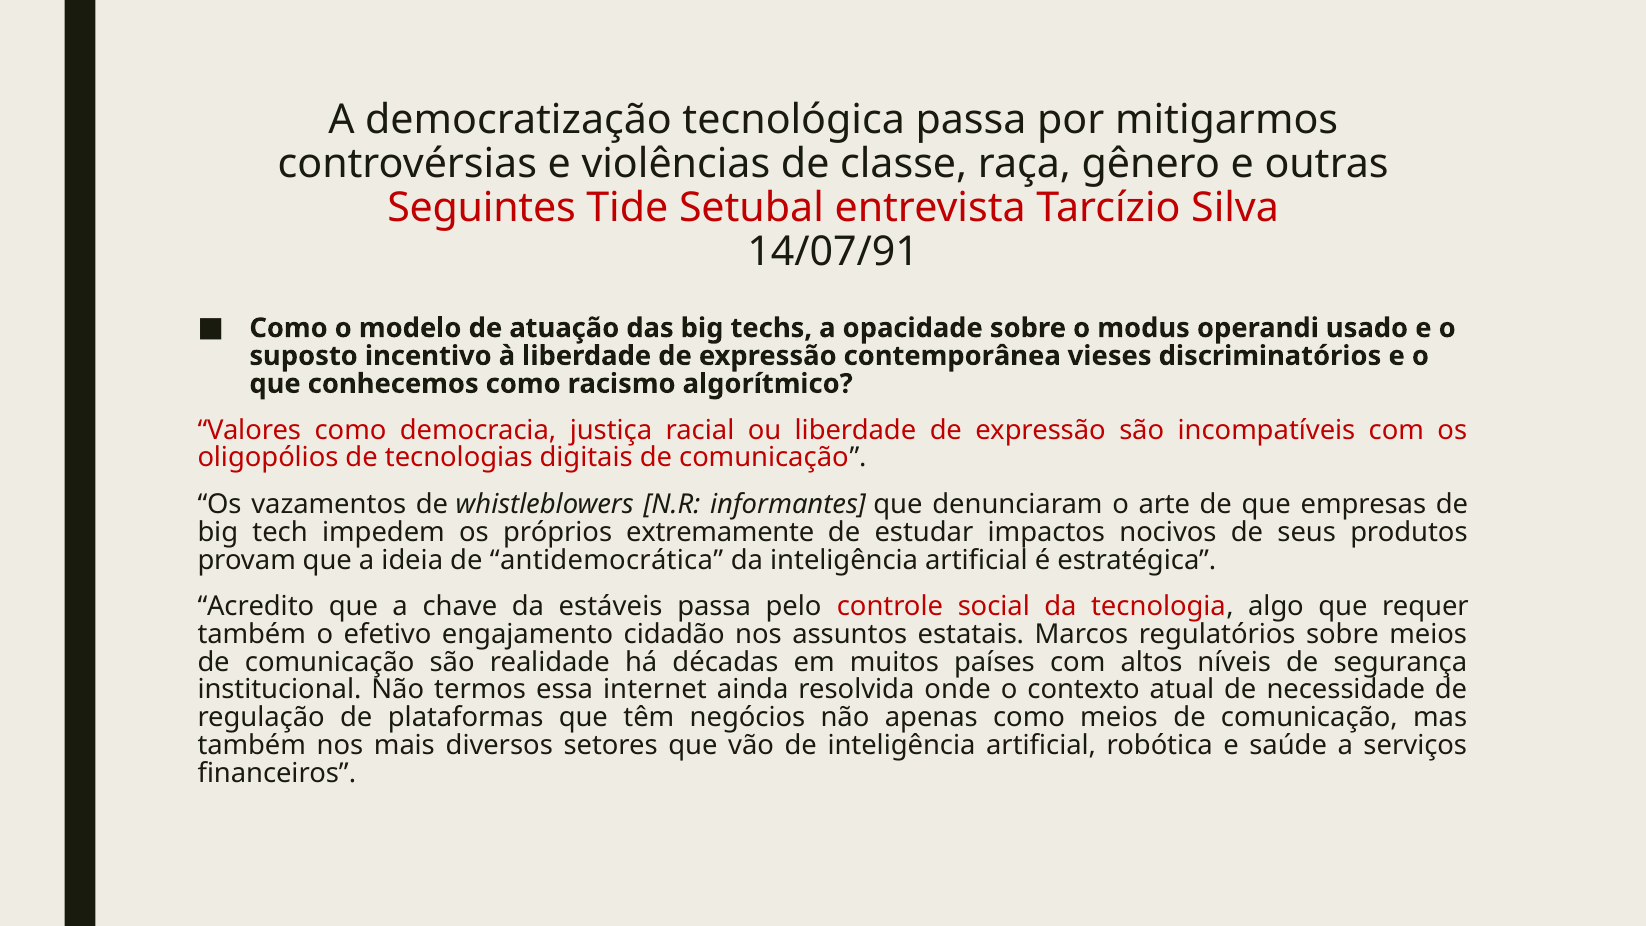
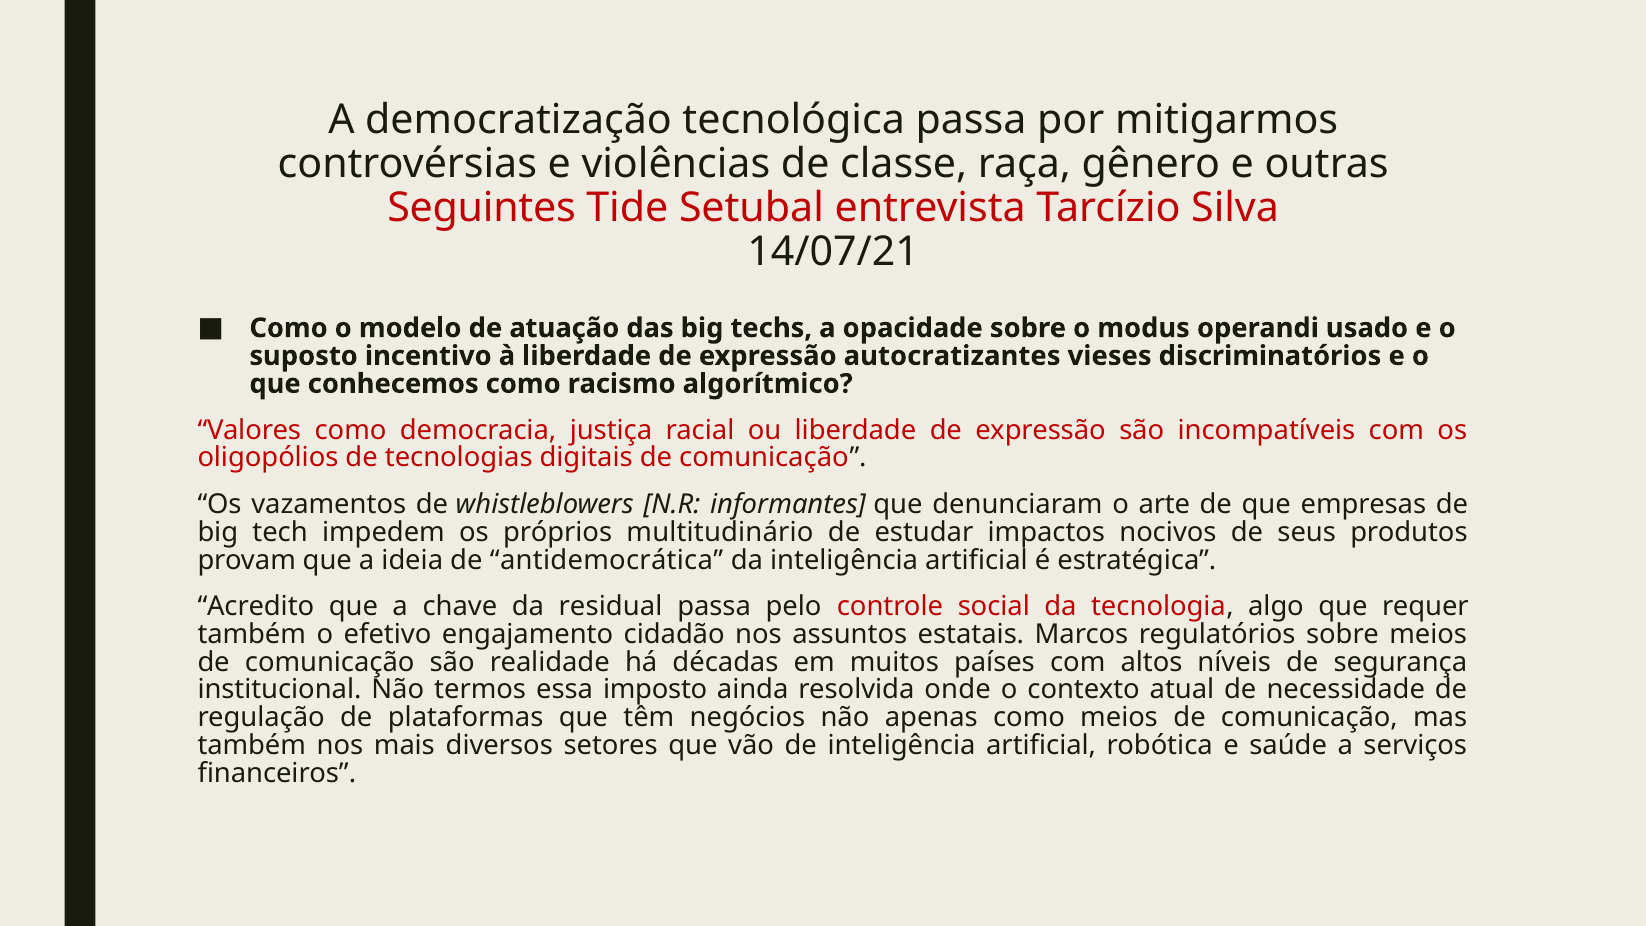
14/07/91: 14/07/91 -> 14/07/21
contemporânea: contemporânea -> autocratizantes
extremamente: extremamente -> multitudinário
estáveis: estáveis -> residual
internet: internet -> imposto
